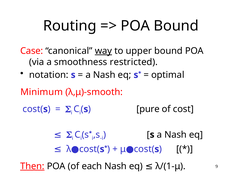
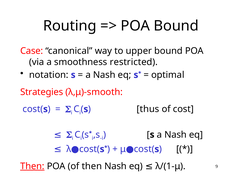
way underline: present -> none
Minimum: Minimum -> Strategies
pure: pure -> thus
of each: each -> then
